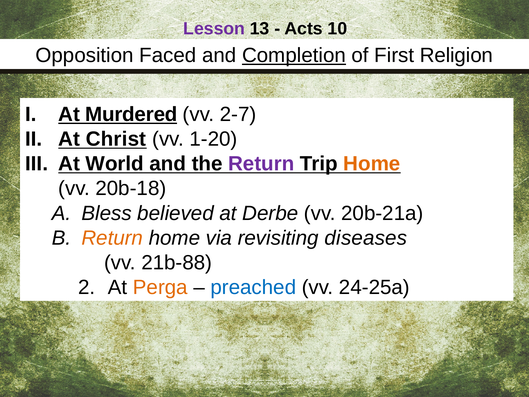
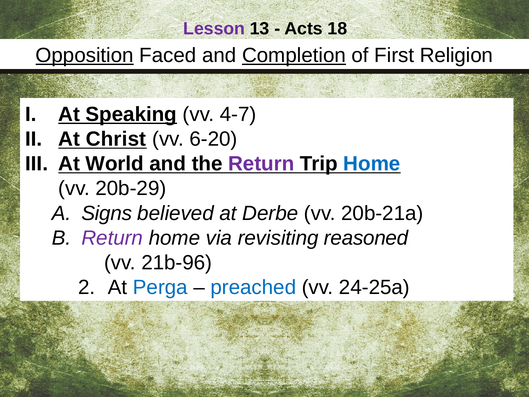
10: 10 -> 18
Opposition underline: none -> present
Murdered: Murdered -> Speaking
2-7: 2-7 -> 4-7
1-20: 1-20 -> 6-20
Home at (372, 164) colour: orange -> blue
20b-18: 20b-18 -> 20b-29
Bless: Bless -> Signs
Return at (112, 238) colour: orange -> purple
diseases: diseases -> reasoned
21b-88: 21b-88 -> 21b-96
Perga colour: orange -> blue
